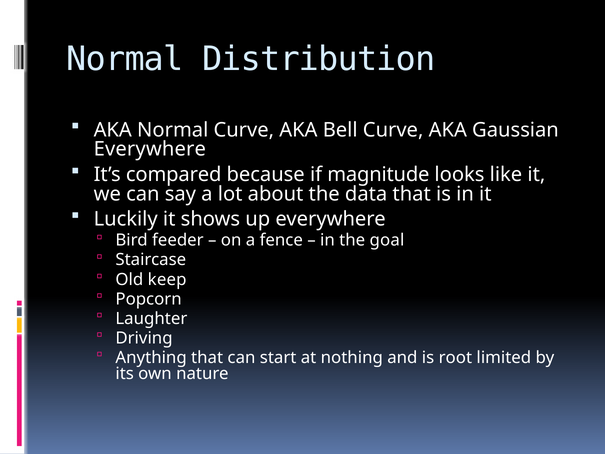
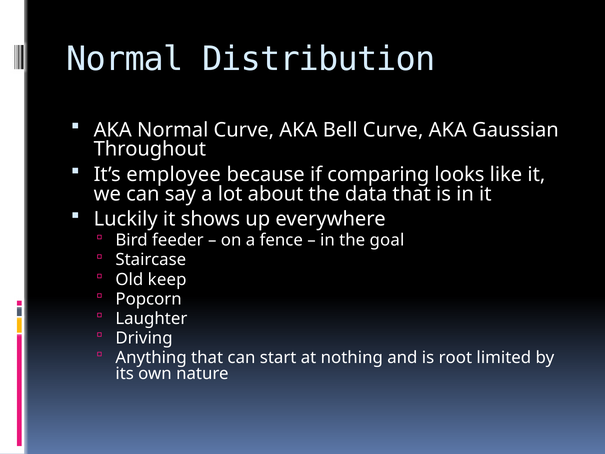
Everywhere at (150, 149): Everywhere -> Throughout
compared: compared -> employee
magnitude: magnitude -> comparing
